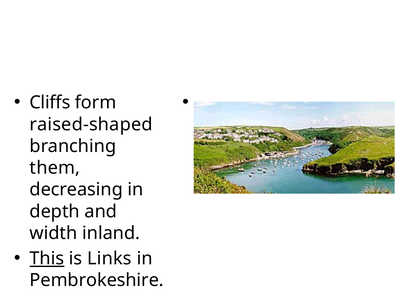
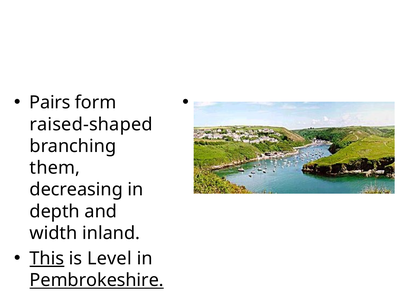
Cliffs: Cliffs -> Pairs
Links: Links -> Level
Pembrokeshire underline: none -> present
